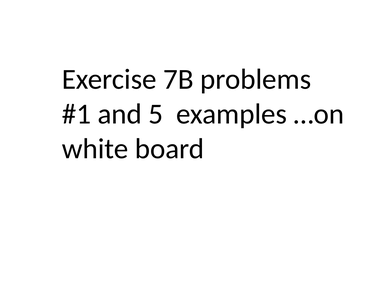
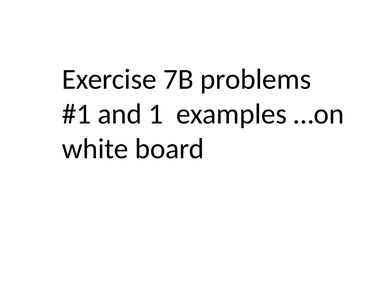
5: 5 -> 1
